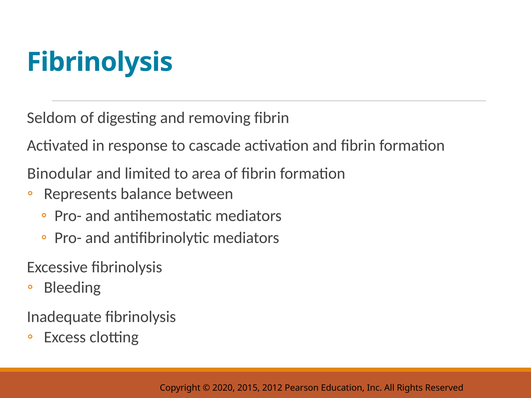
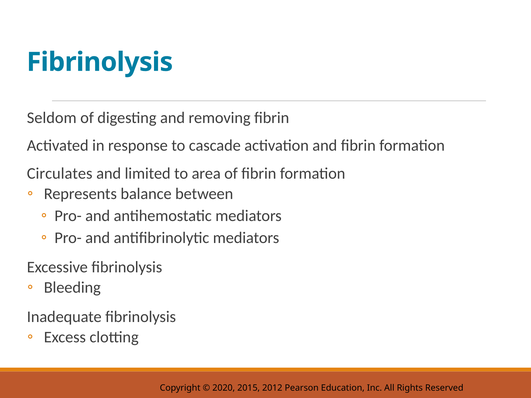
Binodular: Binodular -> Circulates
